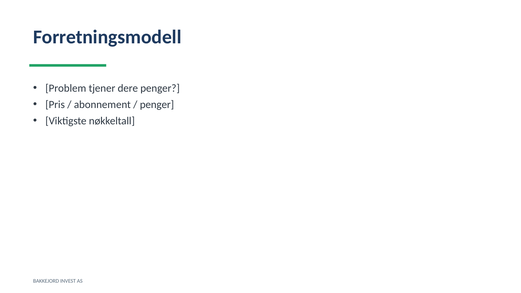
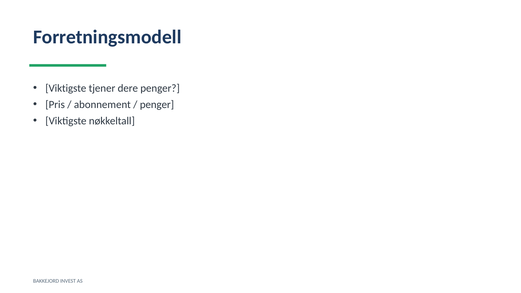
Problem at (66, 88): Problem -> Viktigste
